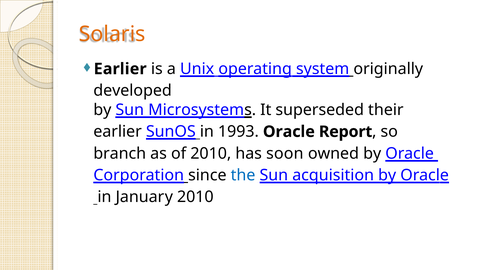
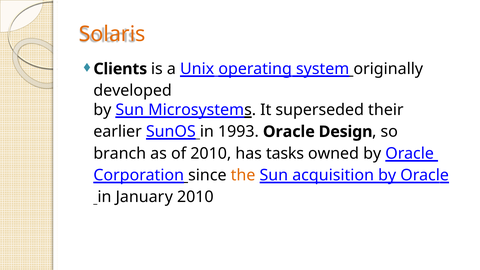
Earlier at (120, 69): Earlier -> Clients
Report: Report -> Design
soon: soon -> tasks
the colour: blue -> orange
